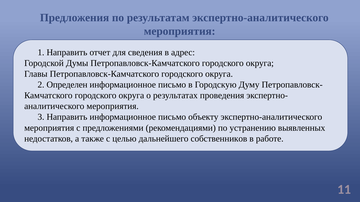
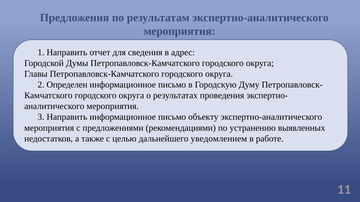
собственников: собственников -> уведомлением
